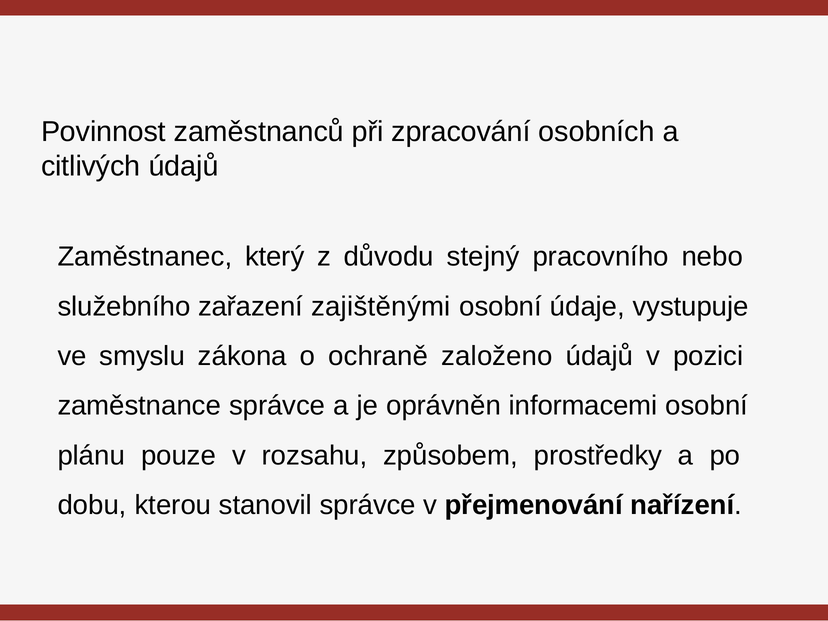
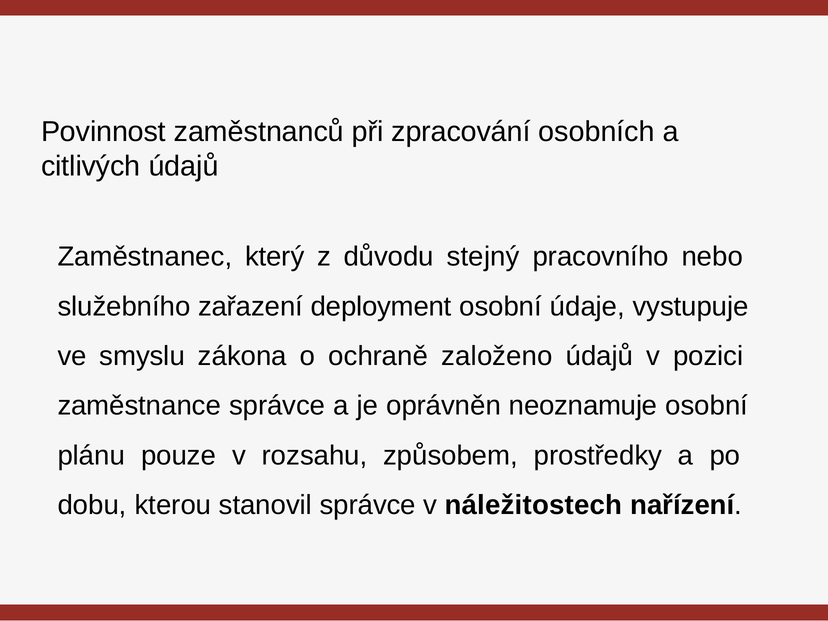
zajištěnými: zajištěnými -> deployment
informacemi: informacemi -> neoznamuje
přejmenování: přejmenování -> náležitostech
